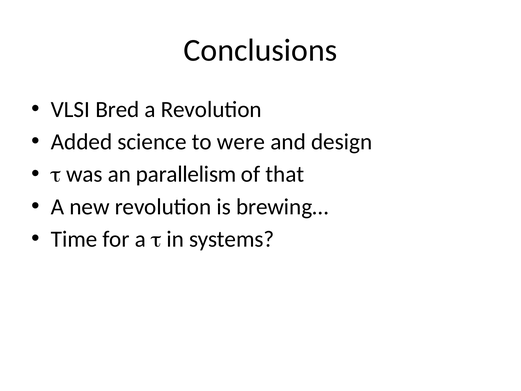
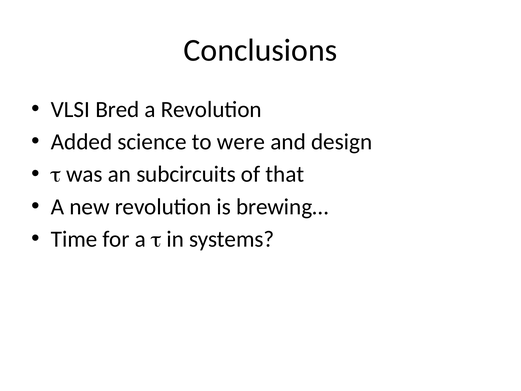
parallelism: parallelism -> subcircuits
